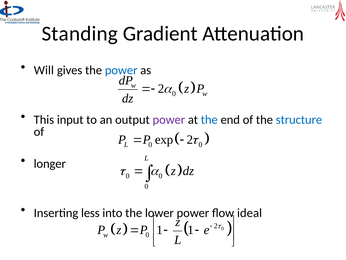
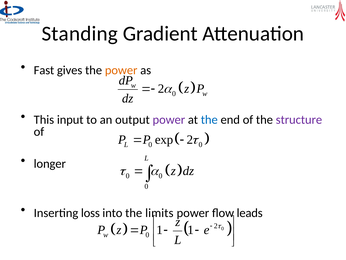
Will: Will -> Fast
power at (121, 70) colour: blue -> orange
structure colour: blue -> purple
less: less -> loss
lower: lower -> limits
ideal: ideal -> leads
